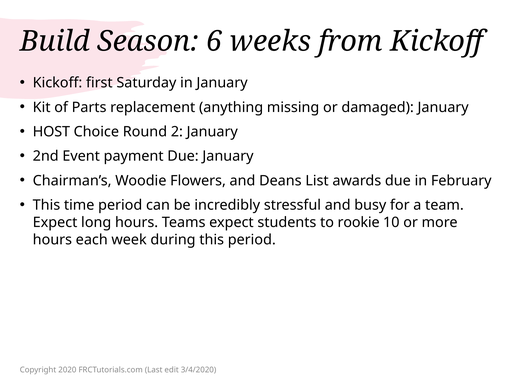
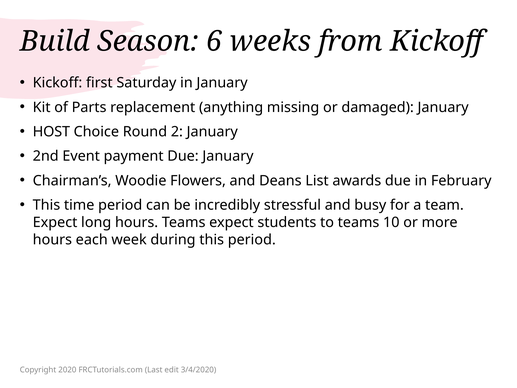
to rookie: rookie -> teams
